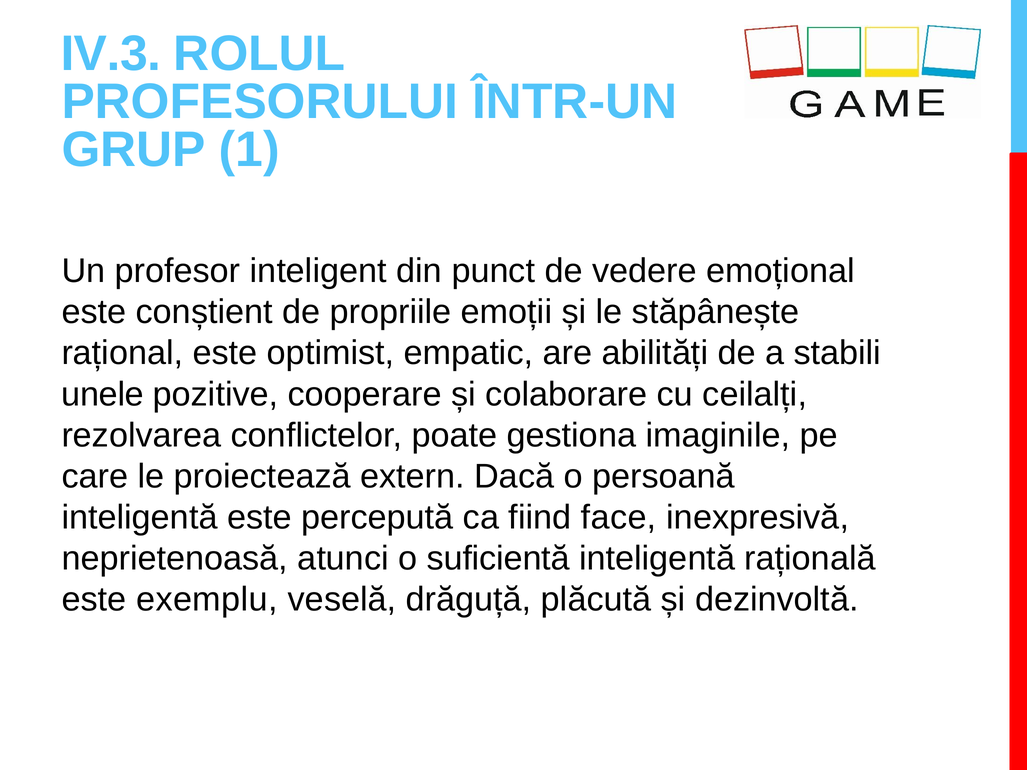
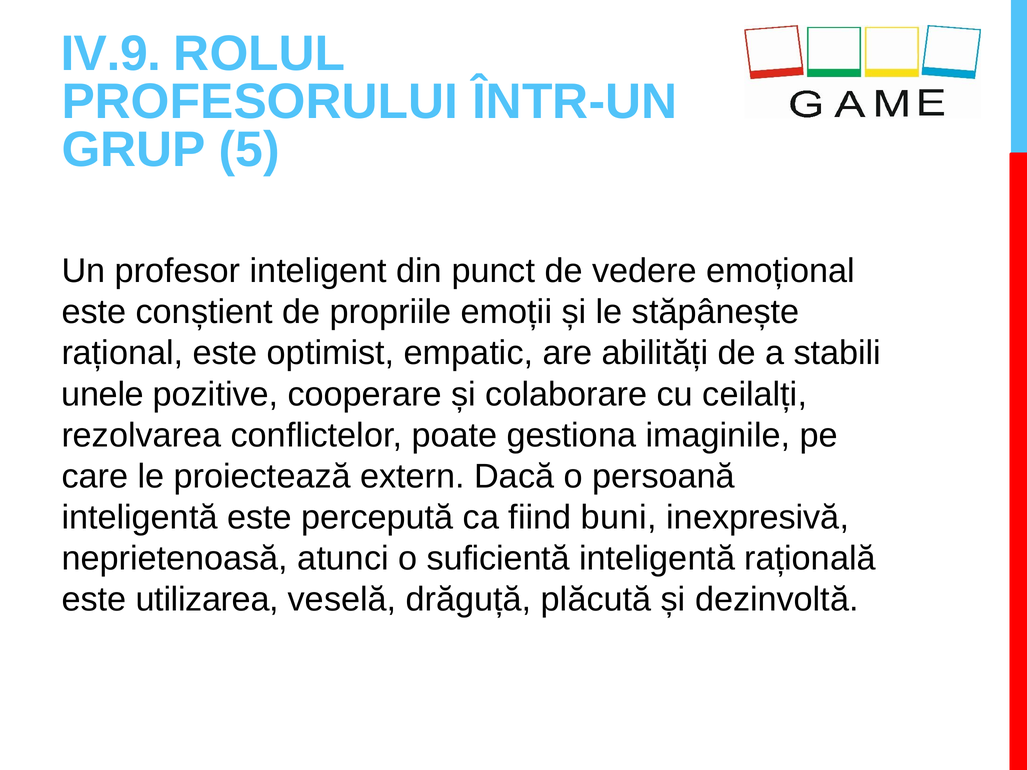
IV.3: IV.3 -> IV.9
1: 1 -> 5
face: face -> buni
exemplu: exemplu -> utilizarea
